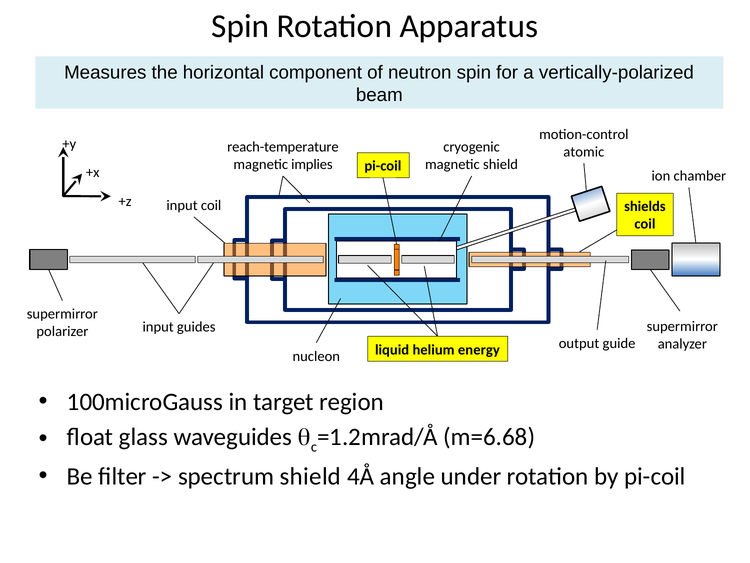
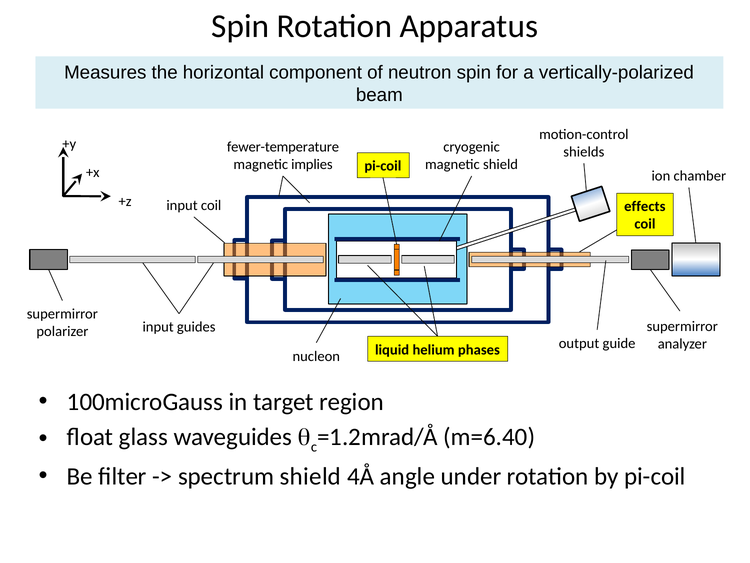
reach-temperature: reach-temperature -> fewer-temperature
atomic: atomic -> shields
shields: shields -> effects
energy: energy -> phases
m=6.68: m=6.68 -> m=6.40
